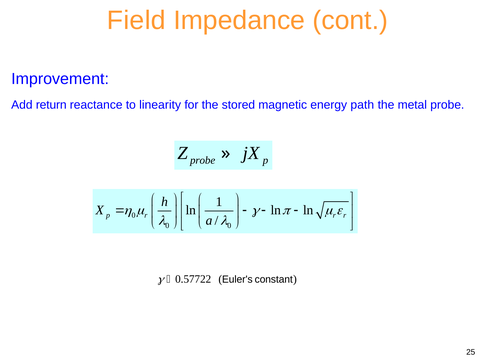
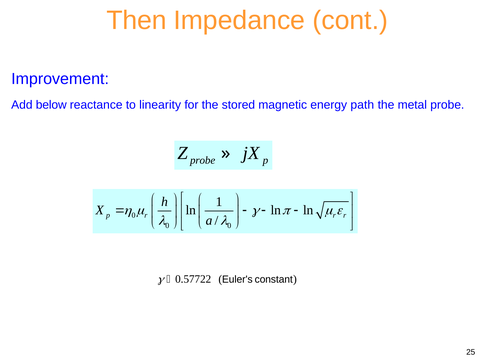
Field: Field -> Then
return: return -> below
